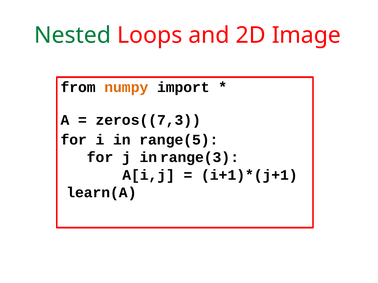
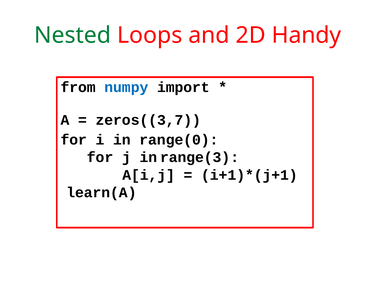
Image: Image -> Handy
numpy colour: orange -> blue
zeros((7,3: zeros((7,3 -> zeros((3,7
range(5: range(5 -> range(0
